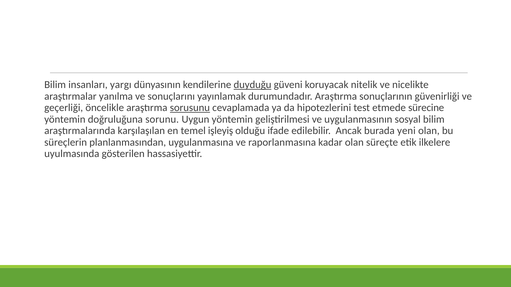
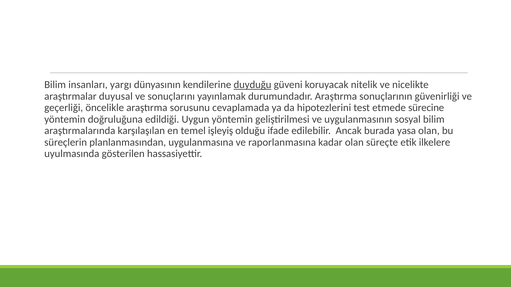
yanılma: yanılma -> duyusal
sorusunu underline: present -> none
sorunu: sorunu -> edildiği
yeni: yeni -> yasa
